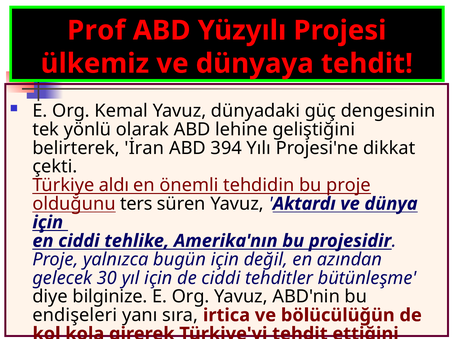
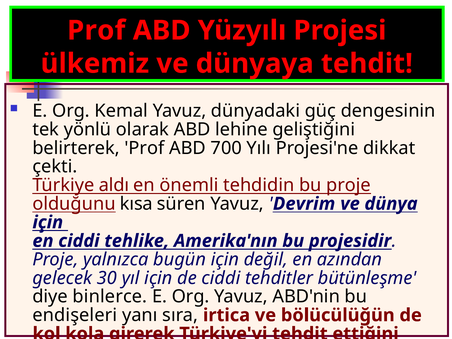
belirterek İran: İran -> Prof
394: 394 -> 700
ters: ters -> kısa
Aktardı: Aktardı -> Devrim
bilginize: bilginize -> binlerce
